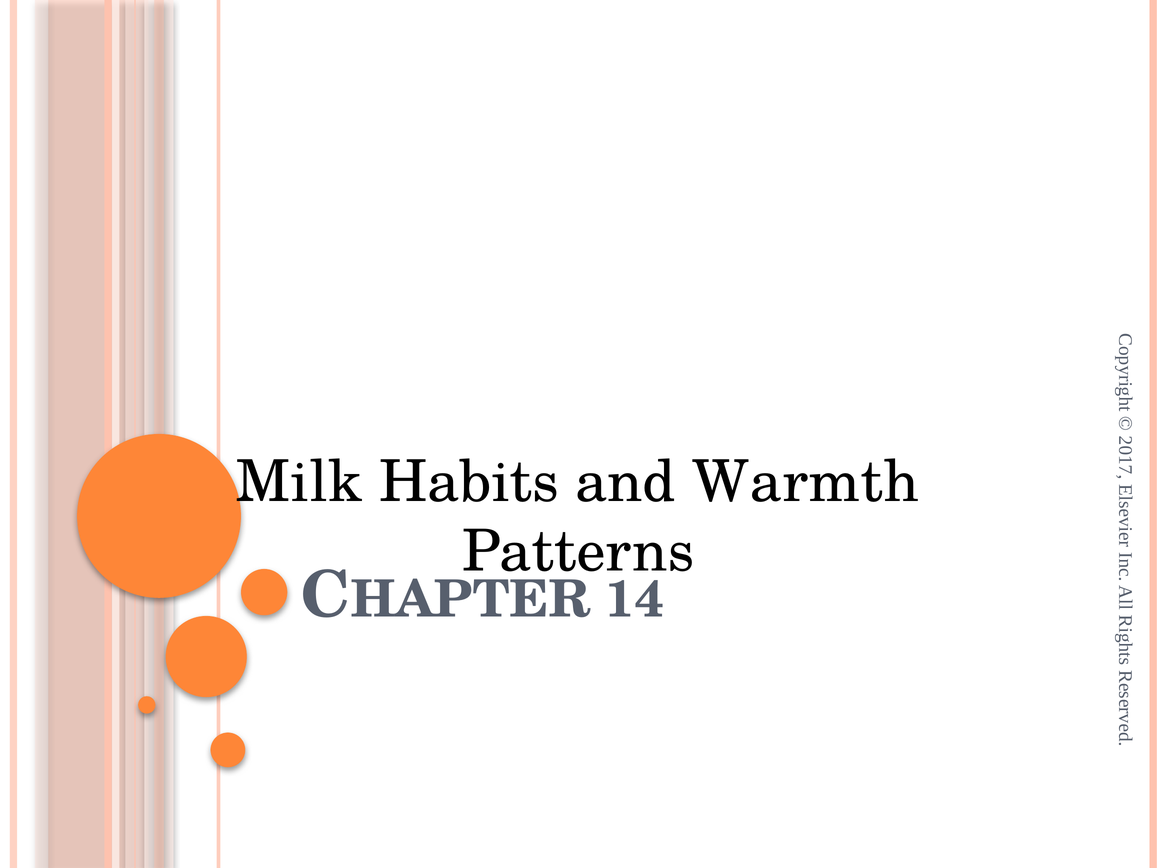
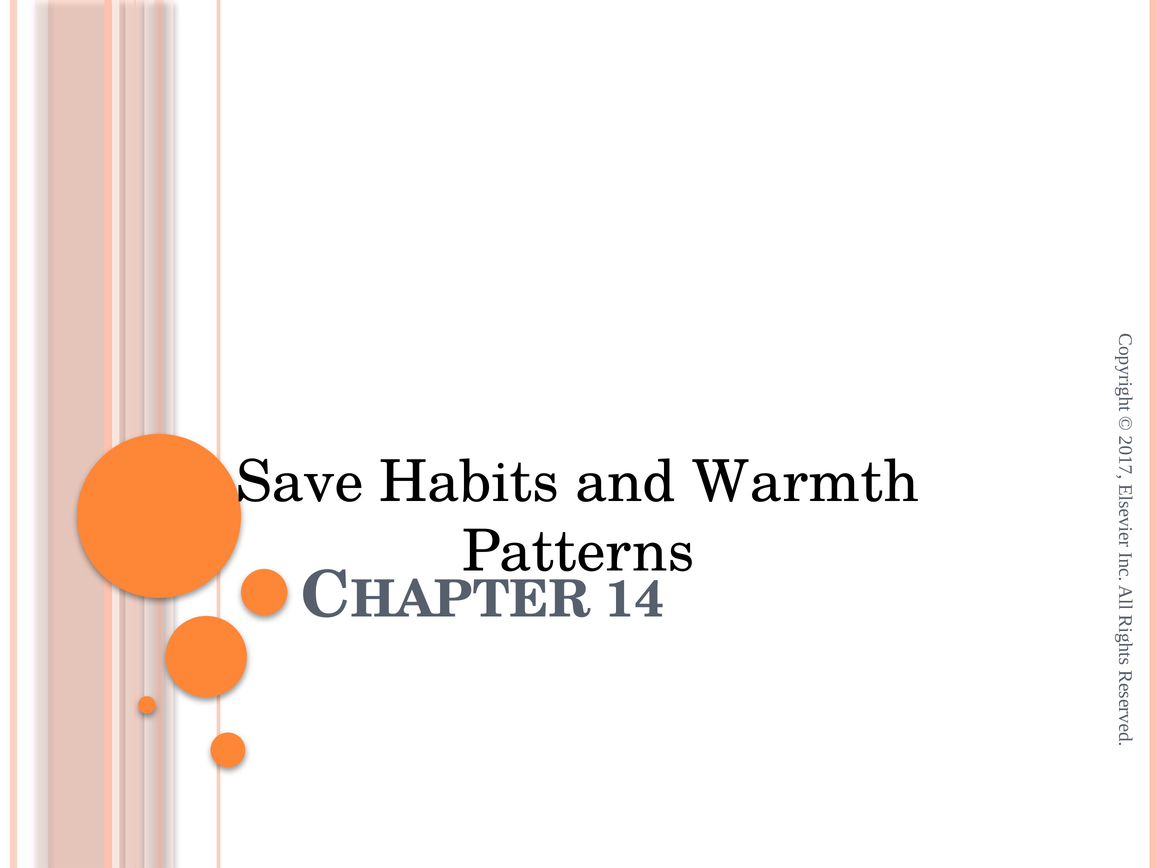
Milk: Milk -> Save
